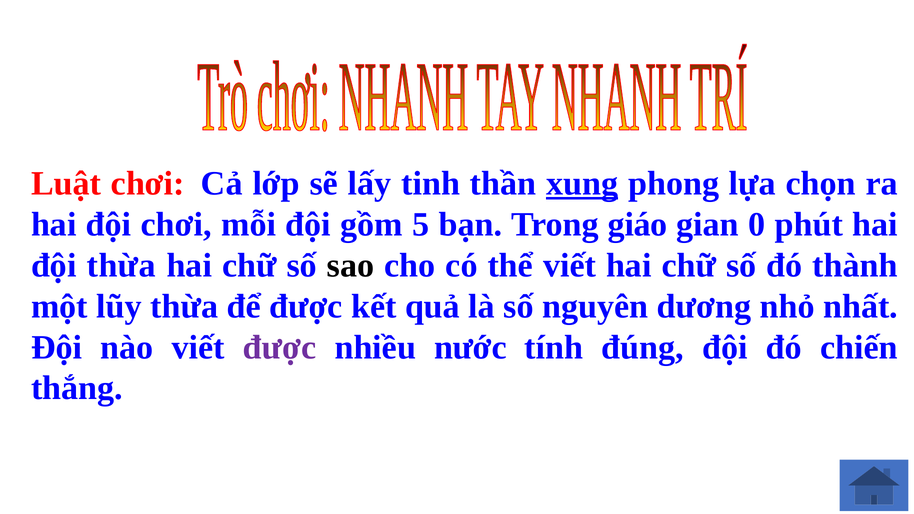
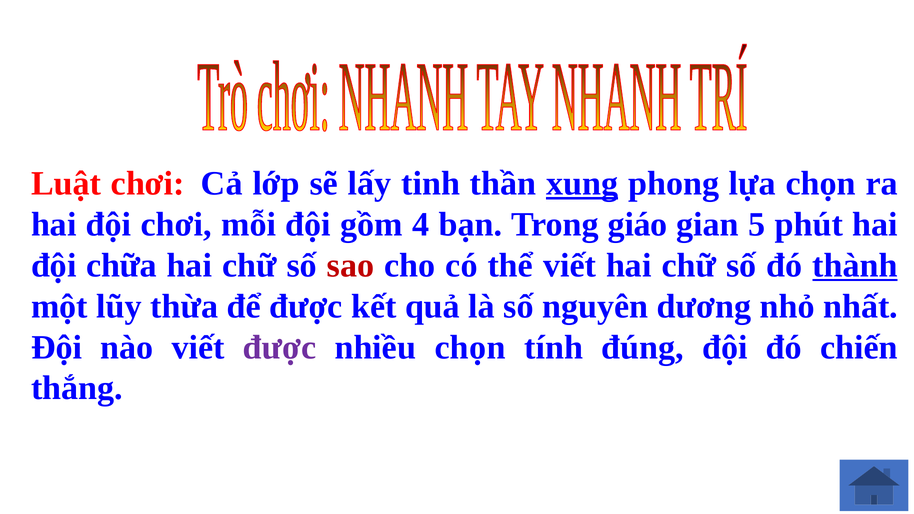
5: 5 -> 4
0: 0 -> 5
đội thừa: thừa -> chữa
sao colour: black -> red
thành underline: none -> present
nhiều nước: nước -> chọn
